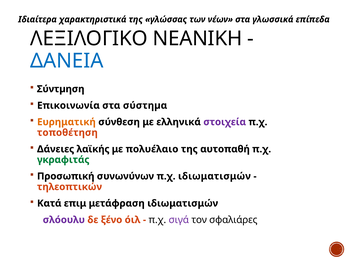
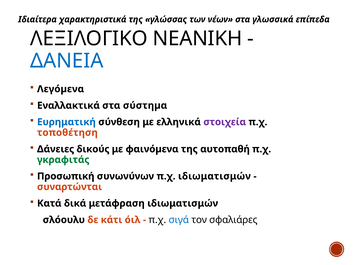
Σύντµηση: Σύντµηση -> Λεγόµενα
Επικοινωνία: Επικοινωνία -> Εναλλακτικά
Ευρηματική colour: orange -> blue
λαϊκής: λαϊκής -> δικούς
πολυέλαιο: πολυέλαιο -> φαινόµενα
τηλεοπτικών: τηλεοπτικών -> συναρτώνται
επιμ: επιμ -> δικά
σλόουλυ colour: purple -> black
ξένο: ξένο -> κάτι
σιγά colour: purple -> blue
